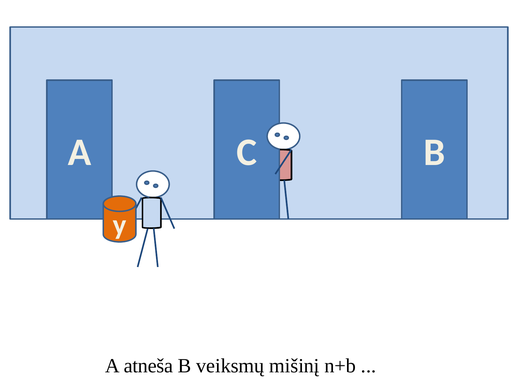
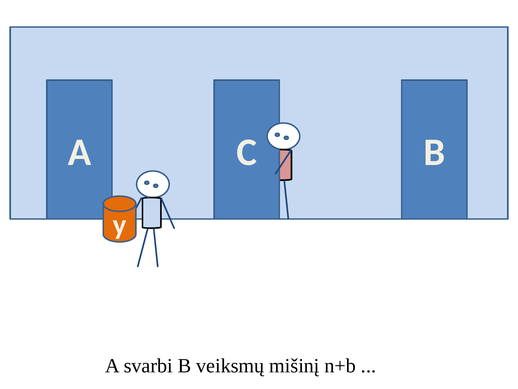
atneša: atneša -> svarbi
